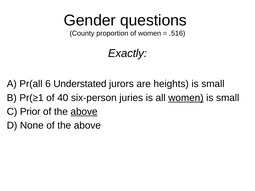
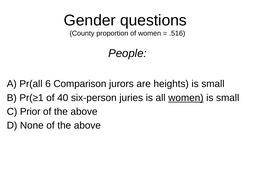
Exactly: Exactly -> People
Understated: Understated -> Comparison
above at (84, 112) underline: present -> none
